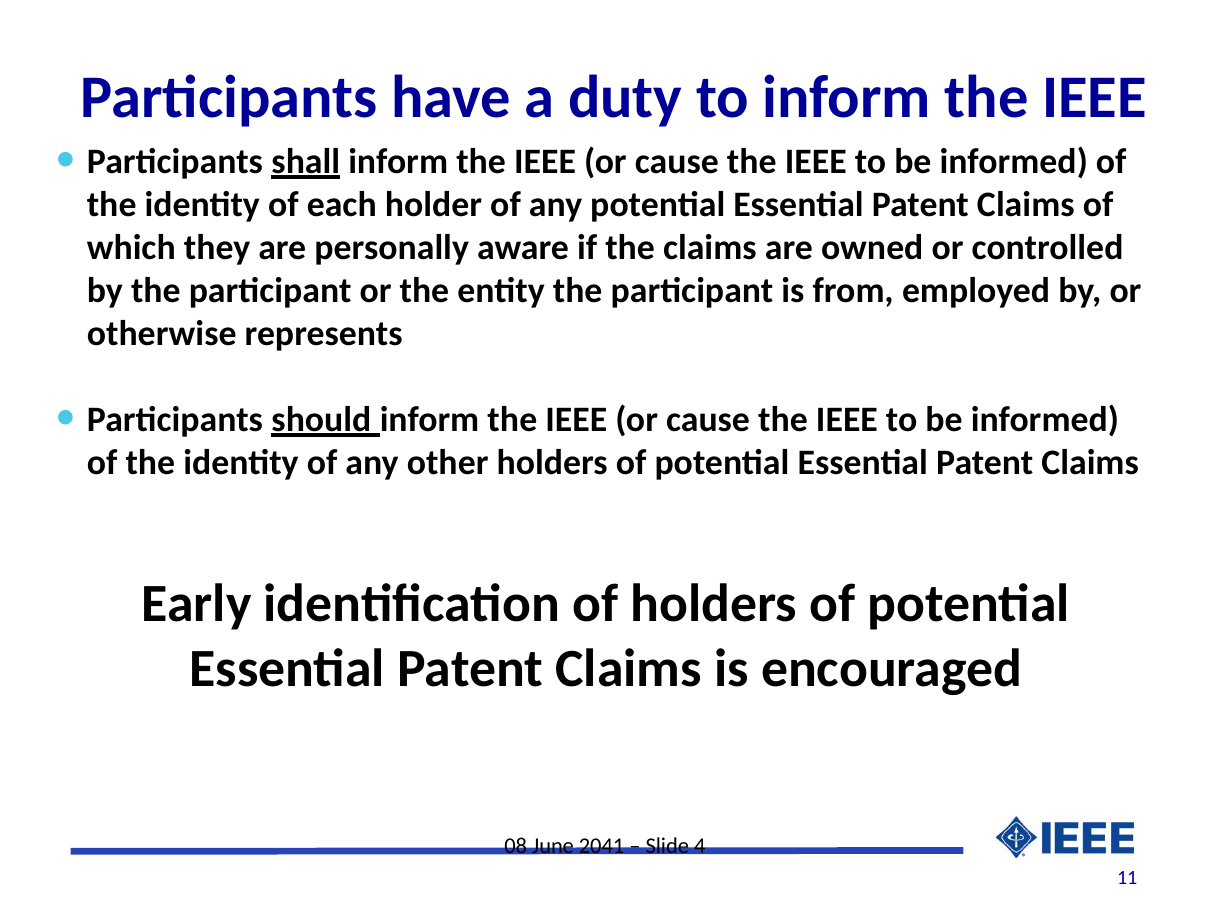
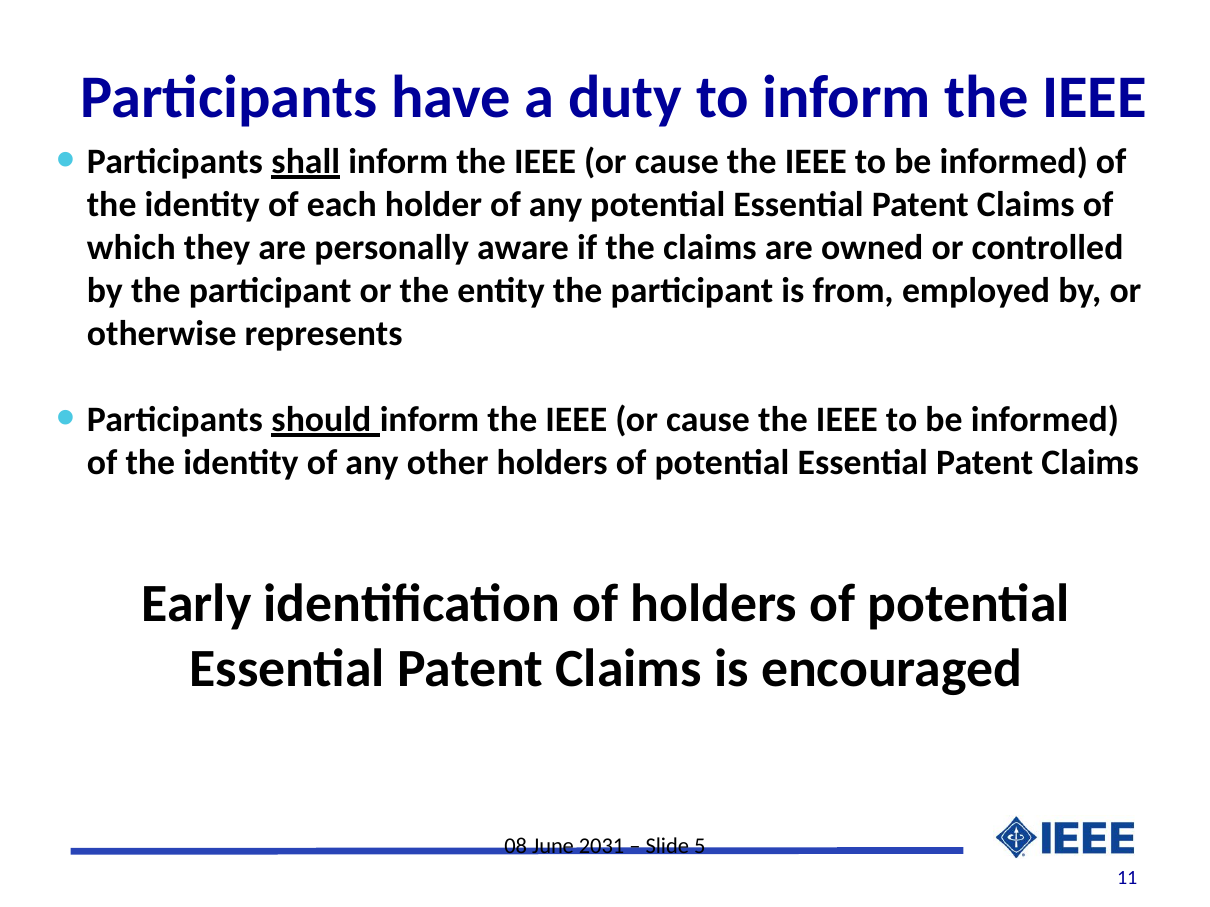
2041: 2041 -> 2031
4: 4 -> 5
